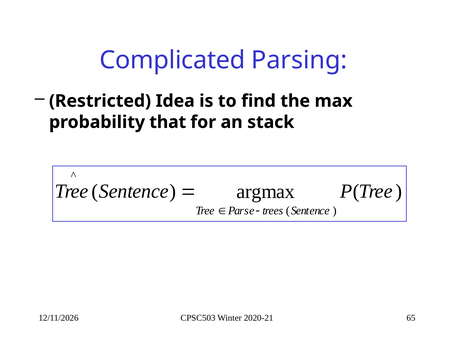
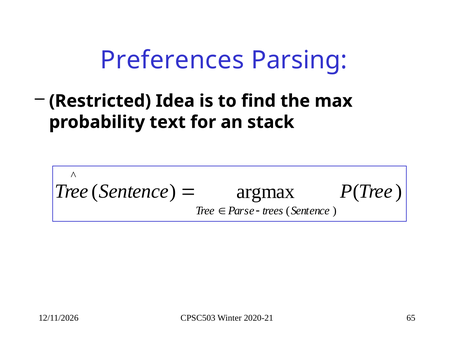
Complicated: Complicated -> Preferences
that: that -> text
